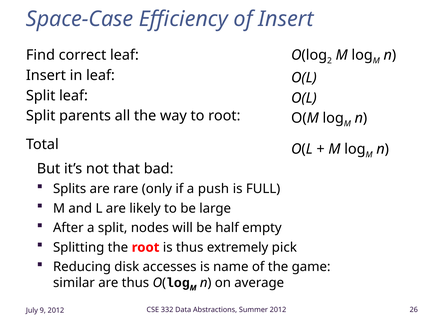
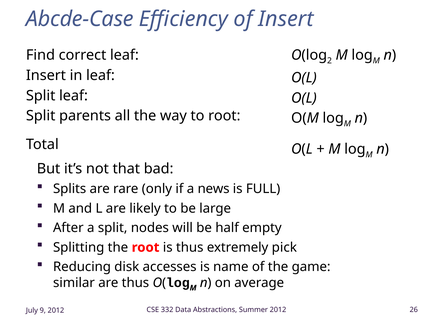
Space-Case: Space-Case -> Abcde-Case
push: push -> news
